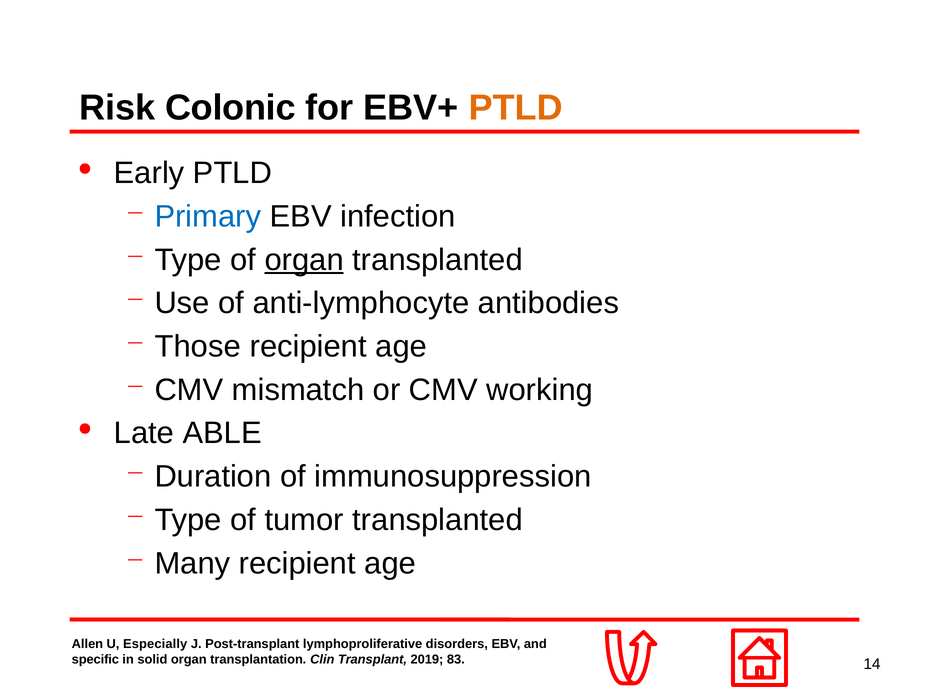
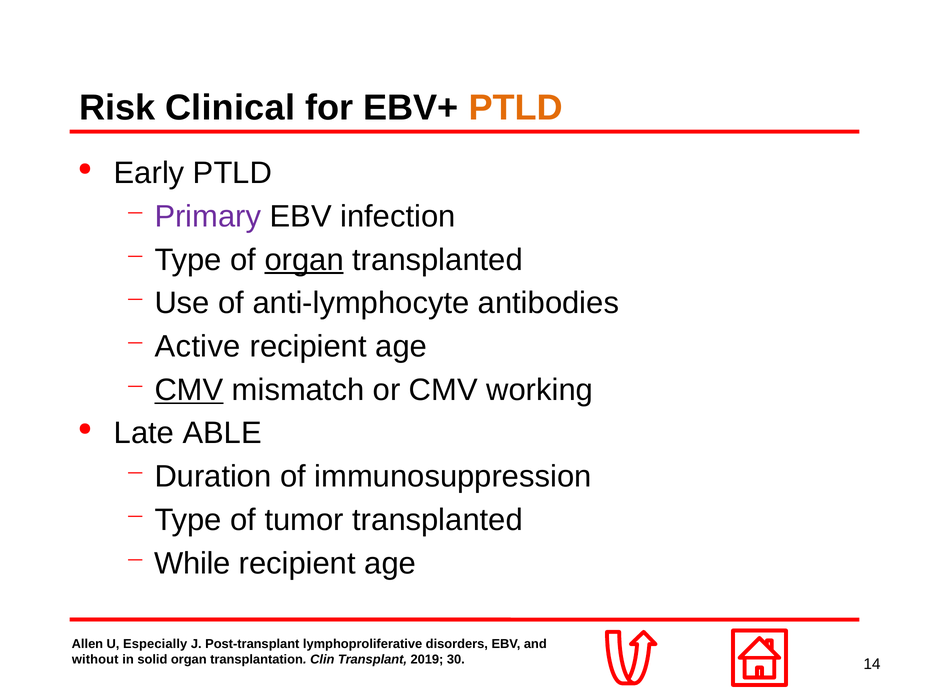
Colonic: Colonic -> Clinical
Primary colour: blue -> purple
Those: Those -> Active
CMV at (189, 390) underline: none -> present
Many: Many -> While
specific: specific -> without
83: 83 -> 30
